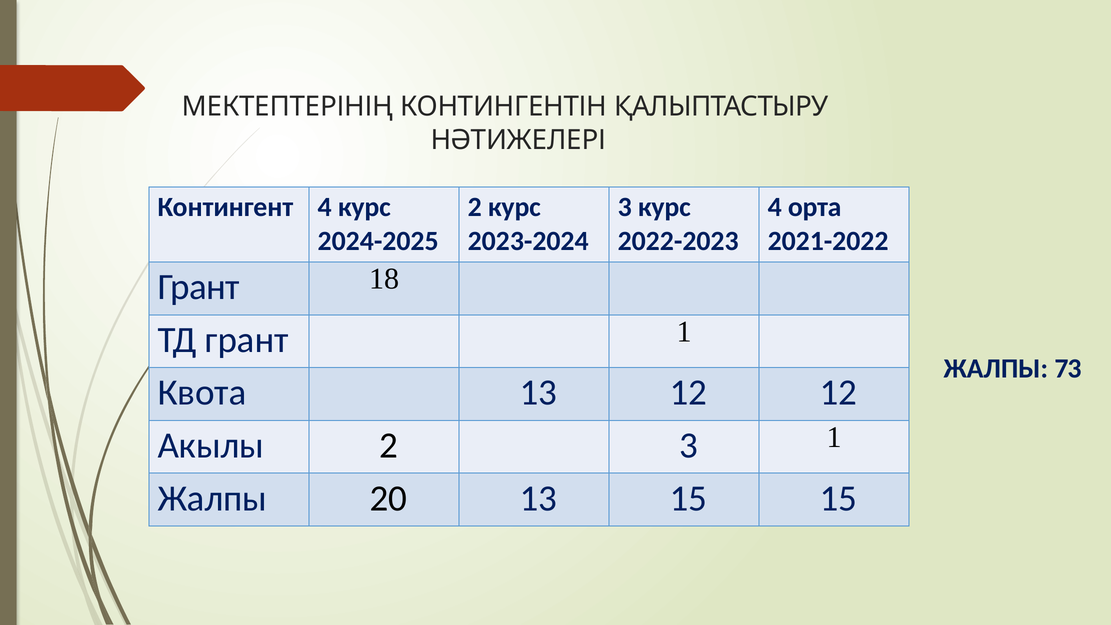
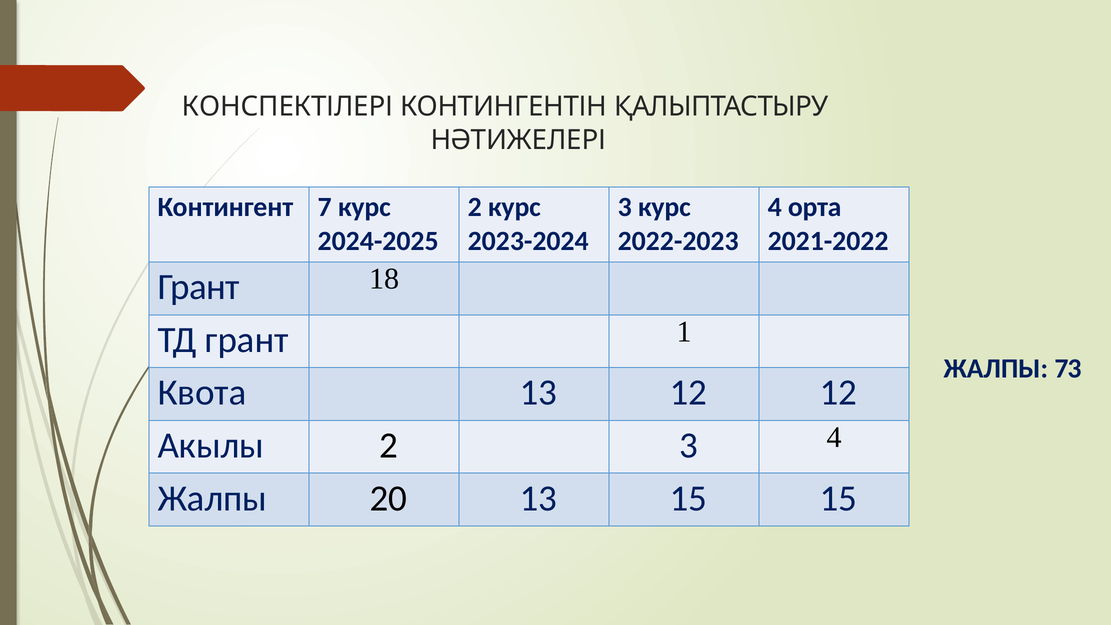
МЕКТЕПТЕРІНІҢ: МЕКТЕПТЕРІНІҢ -> КОНСПЕКТІЛЕРІ
Контингент 4: 4 -> 7
3 1: 1 -> 4
